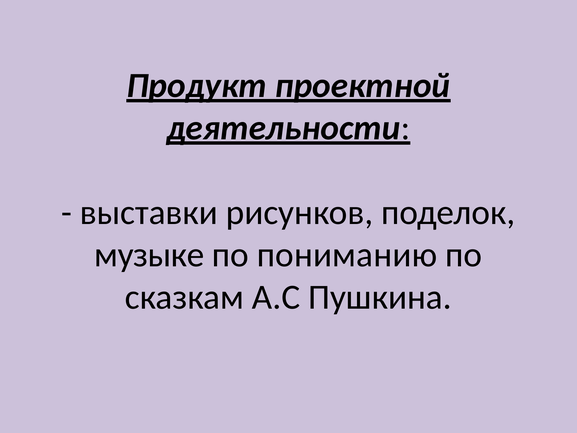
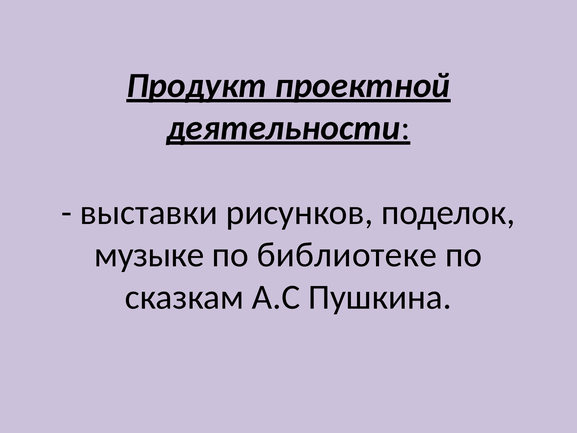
пониманию: пониманию -> библиотеке
